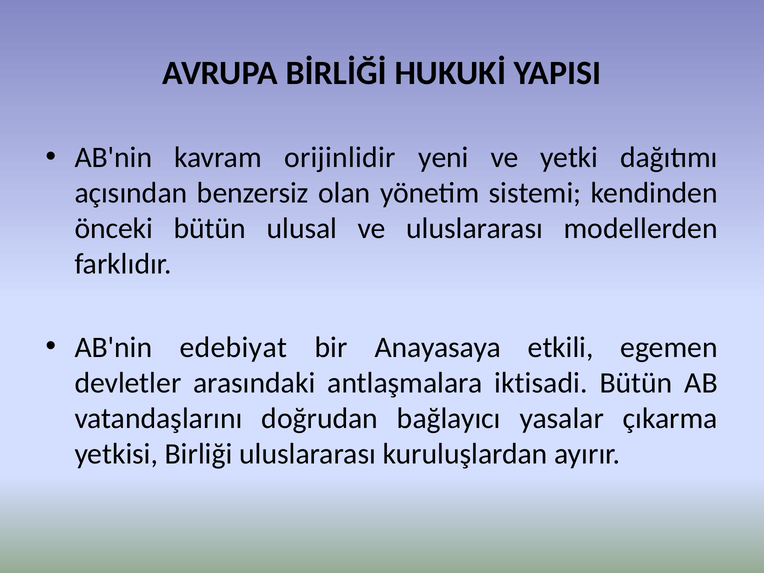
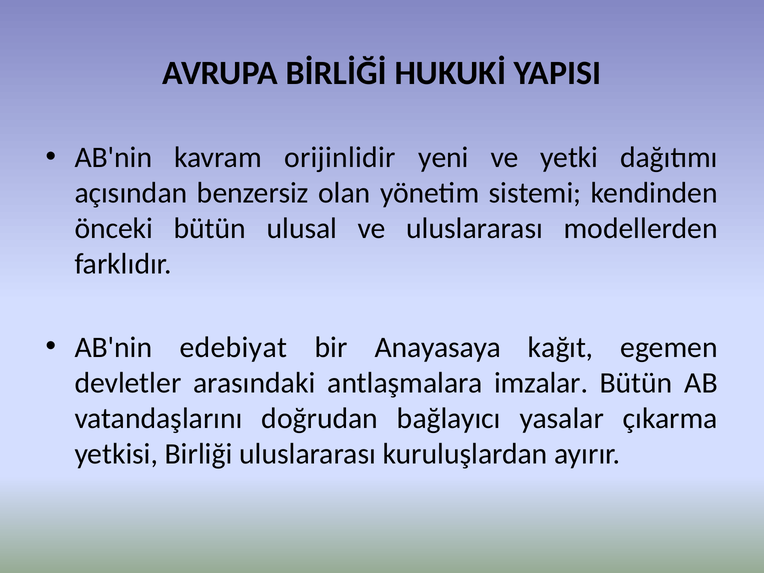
etkili: etkili -> kağıt
iktisadi: iktisadi -> imzalar
